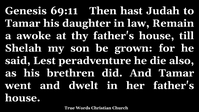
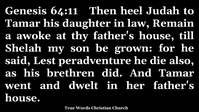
69:11: 69:11 -> 64:11
hast: hast -> heel
